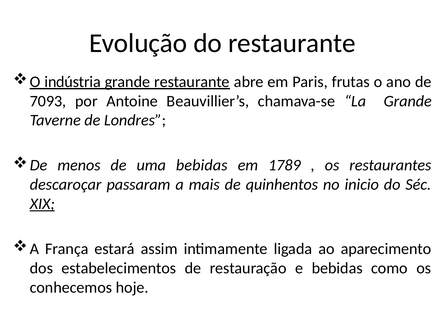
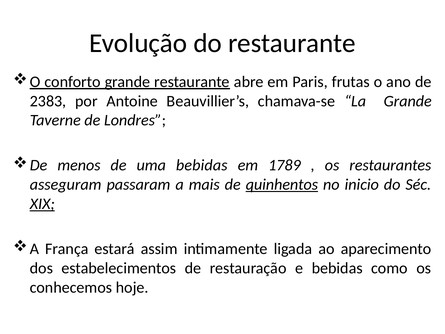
indústria: indústria -> conforto
7093: 7093 -> 2383
descaroçar: descaroçar -> asseguram
quinhentos underline: none -> present
